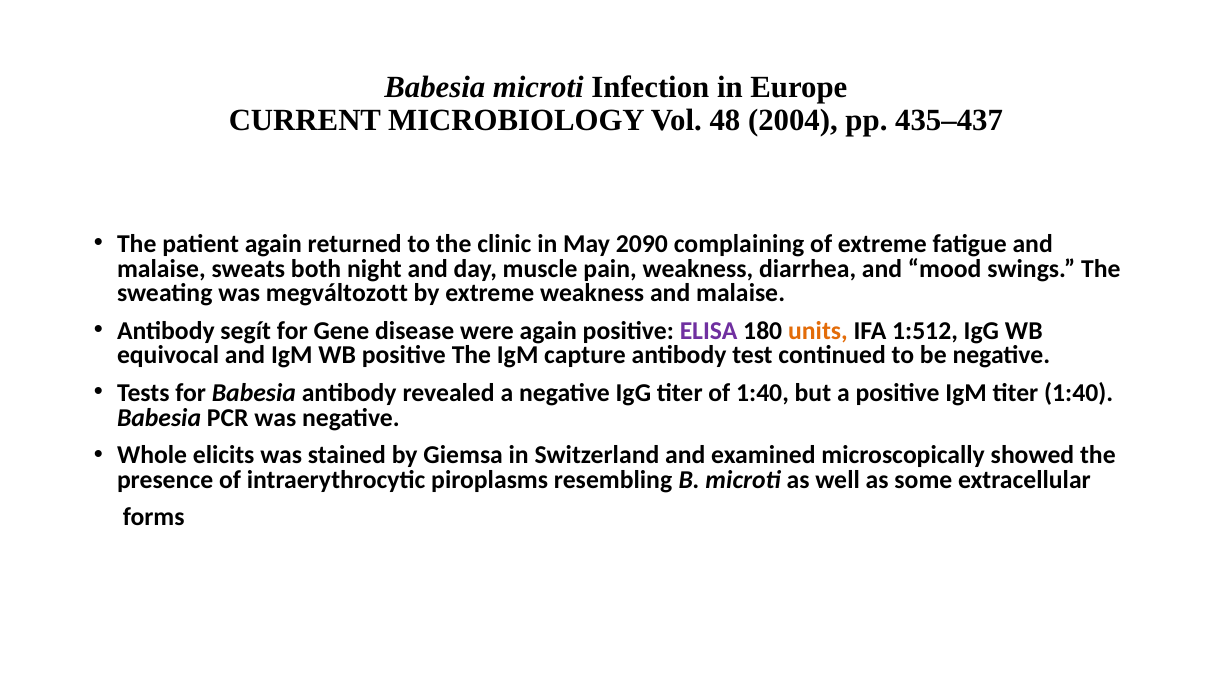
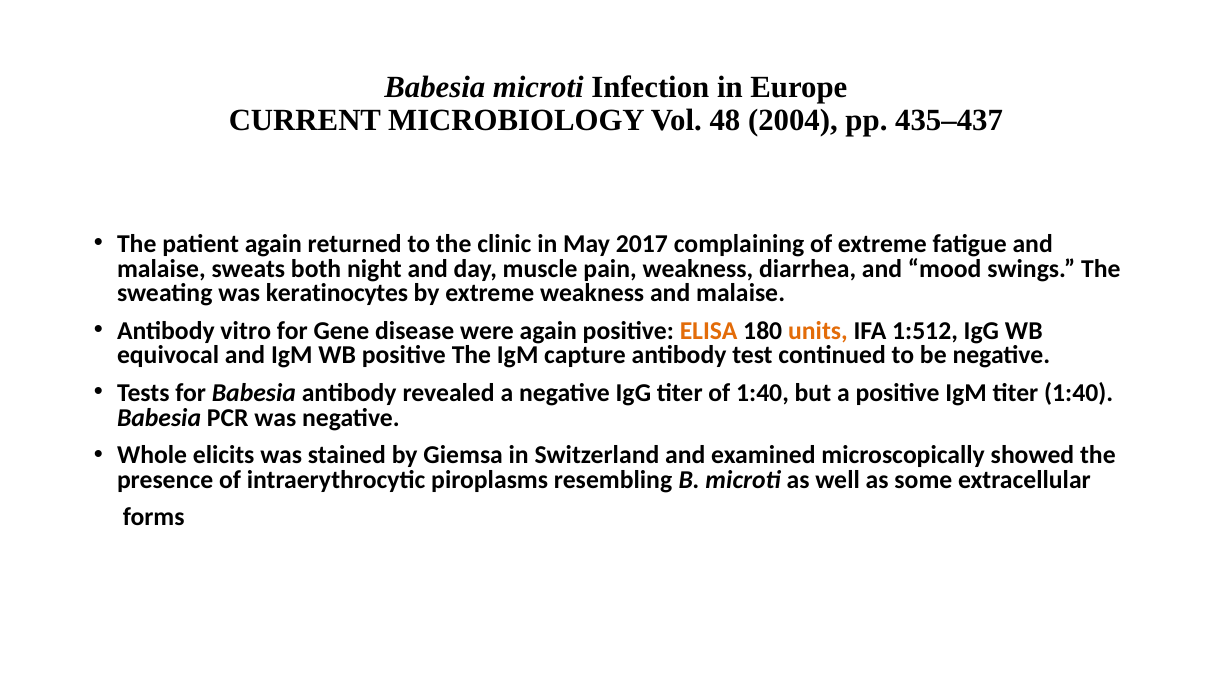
2090: 2090 -> 2017
megváltozott: megváltozott -> keratinocytes
segít: segít -> vitro
ELISA colour: purple -> orange
